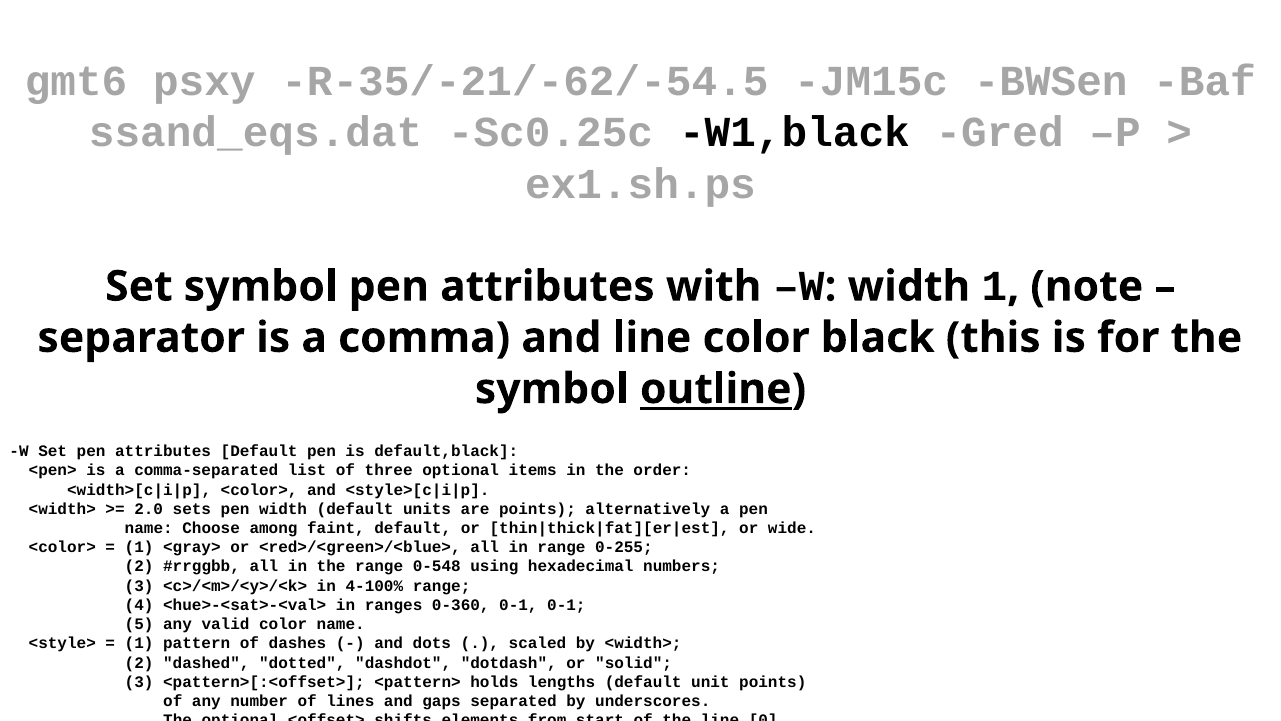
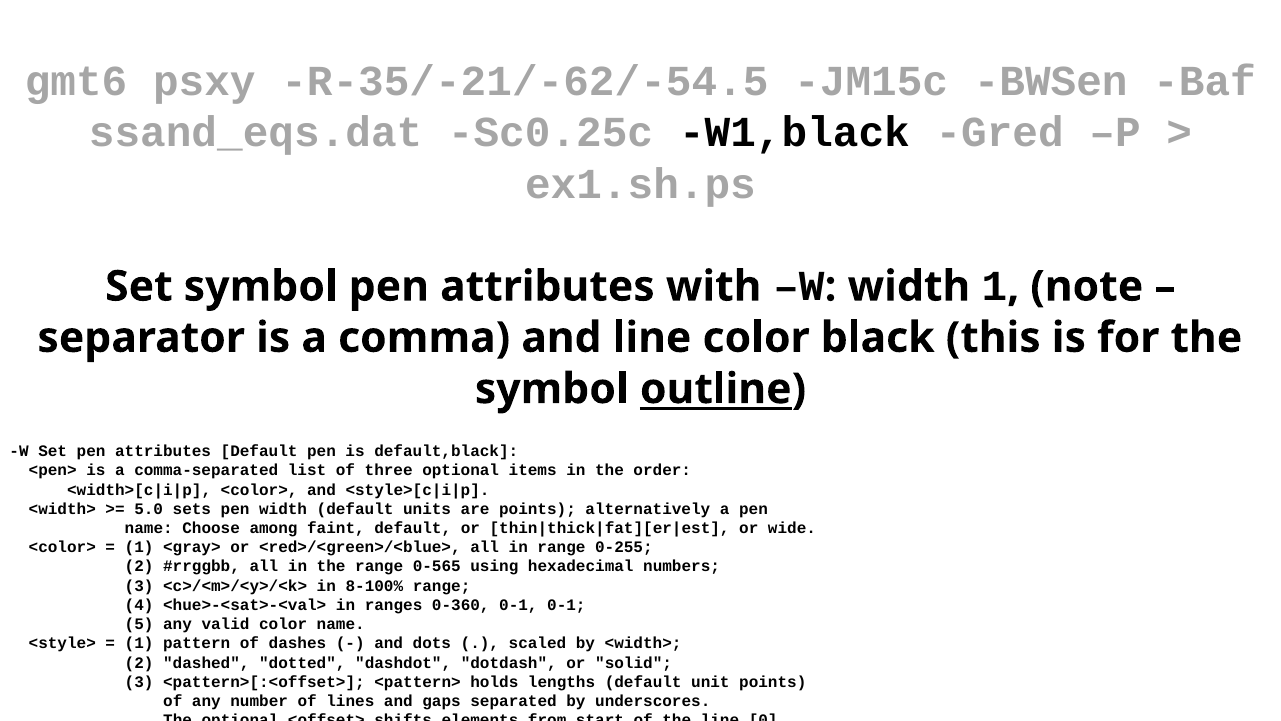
2.0: 2.0 -> 5.0
0-548: 0-548 -> 0-565
4-100%: 4-100% -> 8-100%
